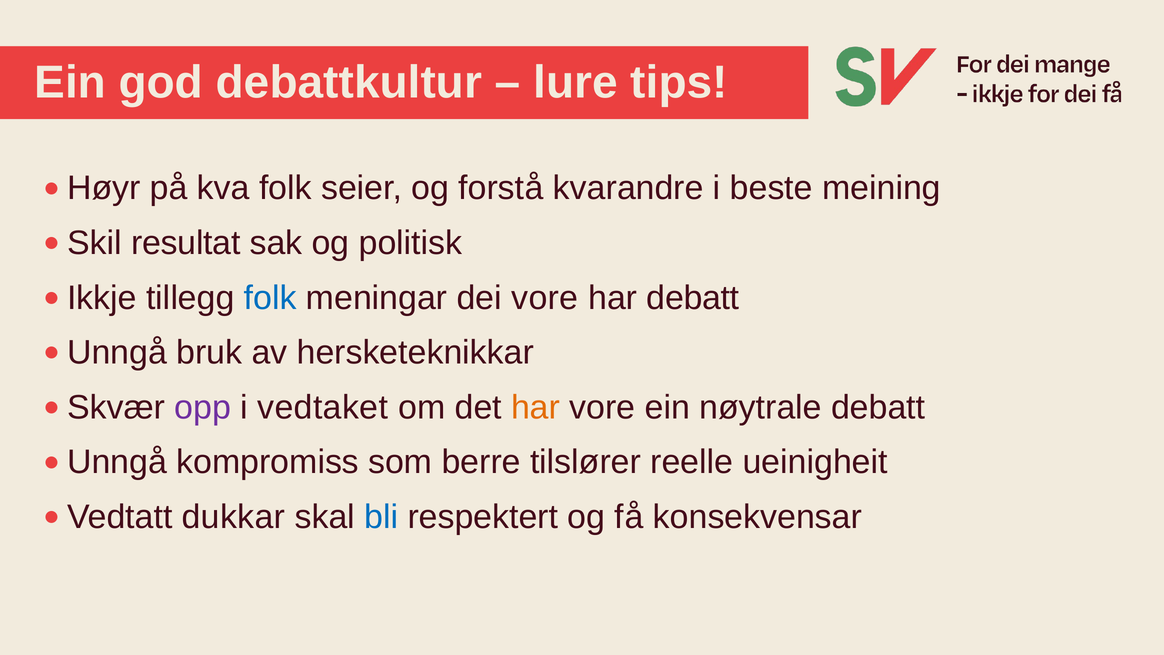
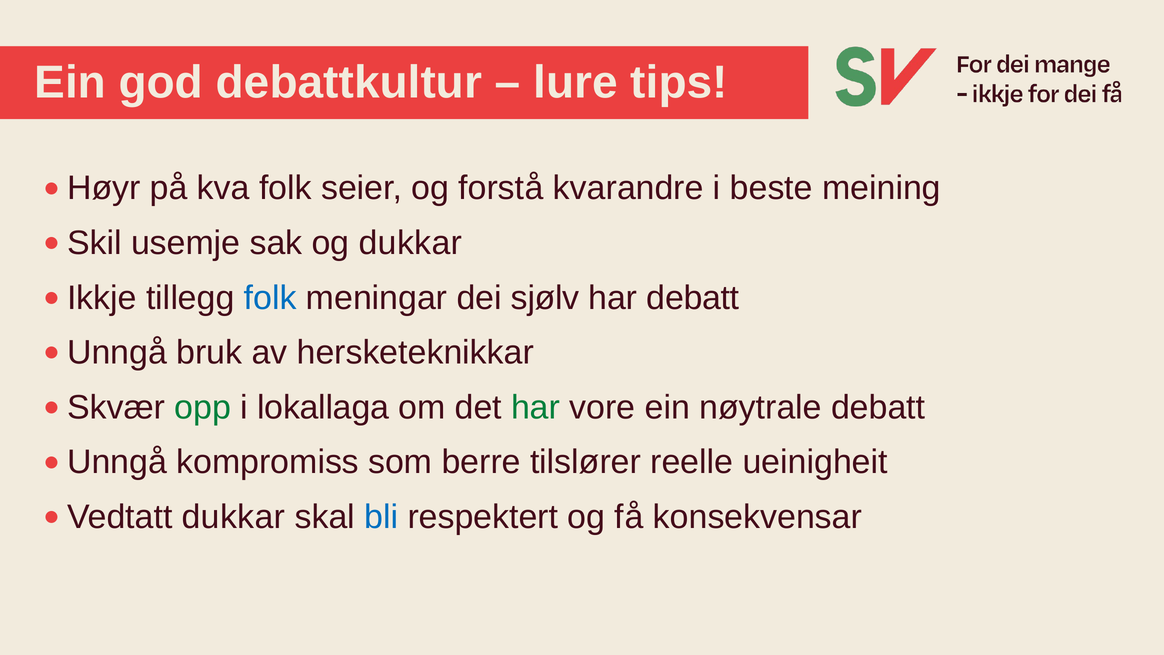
resultat: resultat -> usemje
og politisk: politisk -> dukkar
dei vore: vore -> sjølv
opp colour: purple -> green
vedtaket: vedtaket -> lokallaga
har at (536, 407) colour: orange -> green
